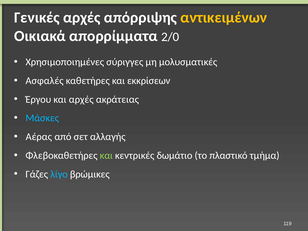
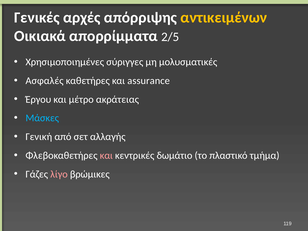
2/0: 2/0 -> 2/5
εκκρίσεων: εκκρίσεων -> assurance
και αρχές: αρχές -> μέτρο
Αέρας: Αέρας -> Γενική
και at (106, 155) colour: light green -> pink
λίγο colour: light blue -> pink
